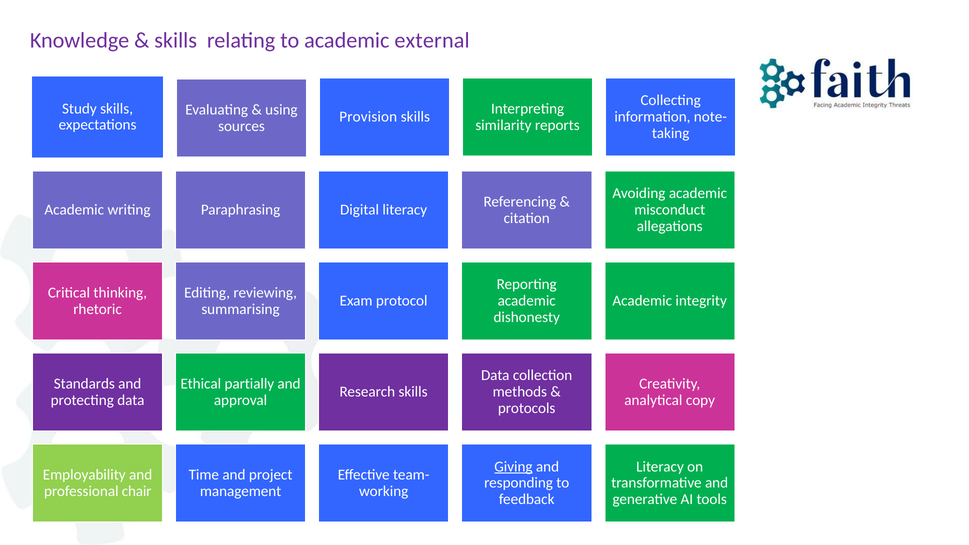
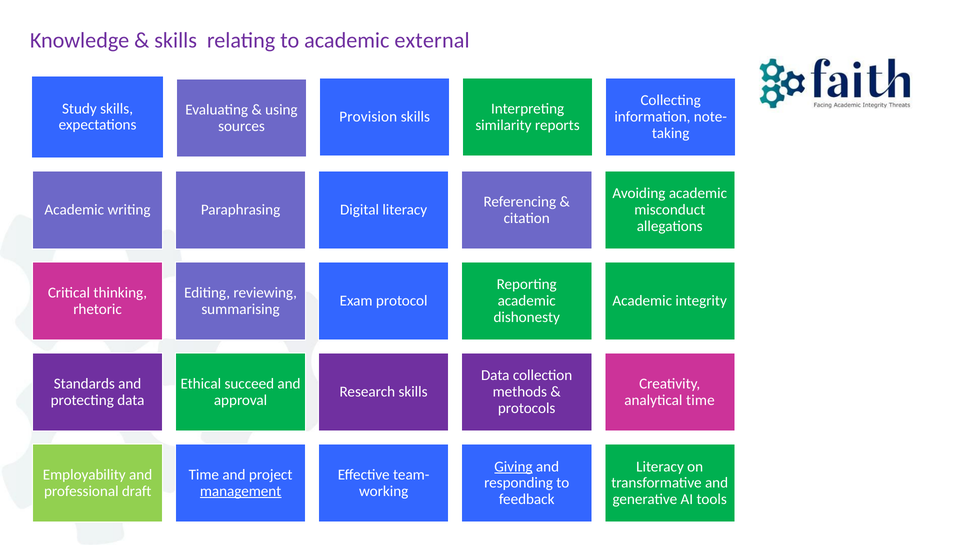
partially: partially -> succeed
analytical copy: copy -> time
chair: chair -> draft
management underline: none -> present
